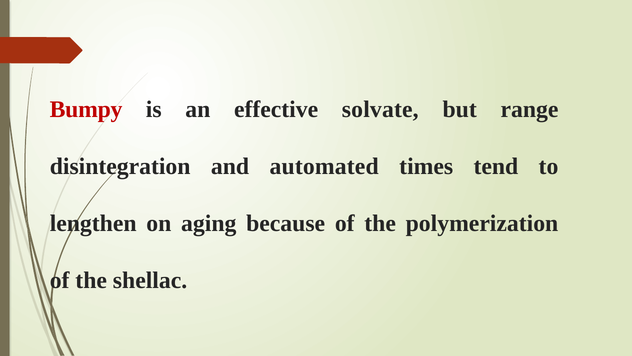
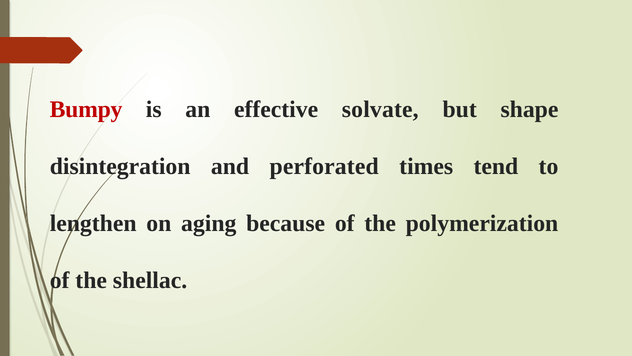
range: range -> shape
automated: automated -> perforated
